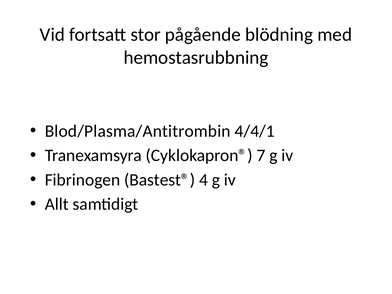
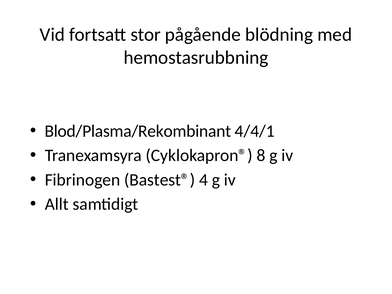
Blod/Plasma/Antitrombin: Blod/Plasma/Antitrombin -> Blod/Plasma/Rekombinant
7: 7 -> 8
